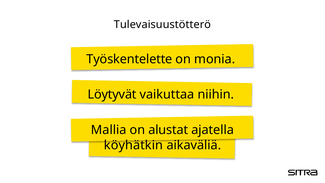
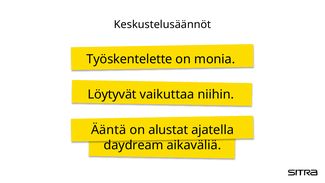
Tulevaisuustötterö: Tulevaisuustötterö -> Keskustelusäännöt
Mallia: Mallia -> Ääntä
köyhätkin: köyhätkin -> daydream
